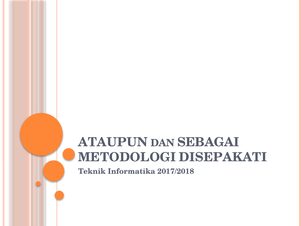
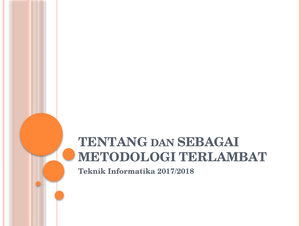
ATAUPUN: ATAUPUN -> TENTANG
DISEPAKATI: DISEPAKATI -> TERLAMBAT
